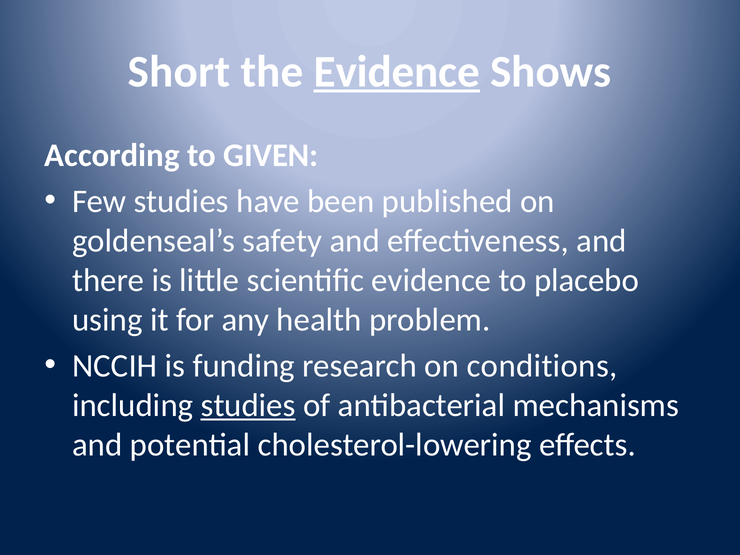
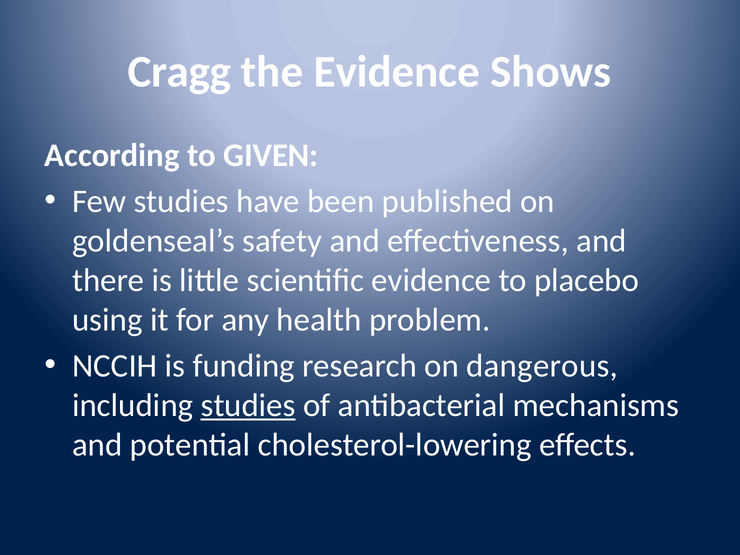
Short: Short -> Cragg
Evidence at (397, 72) underline: present -> none
conditions: conditions -> dangerous
